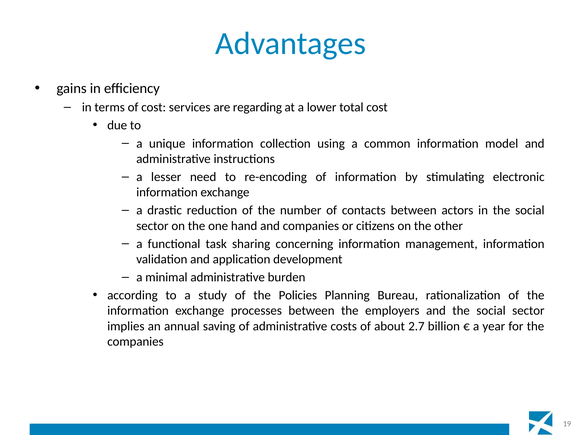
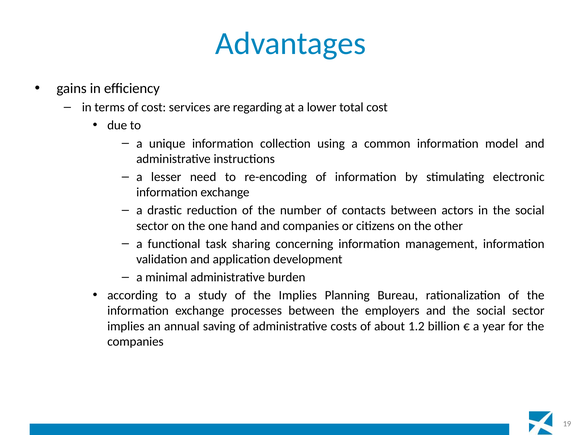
the Policies: Policies -> Implies
2.7: 2.7 -> 1.2
